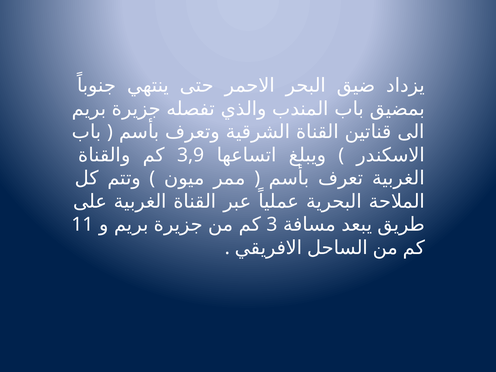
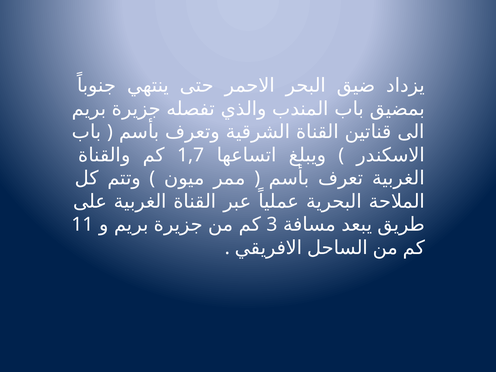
3,9: 3,9 -> 1,7
